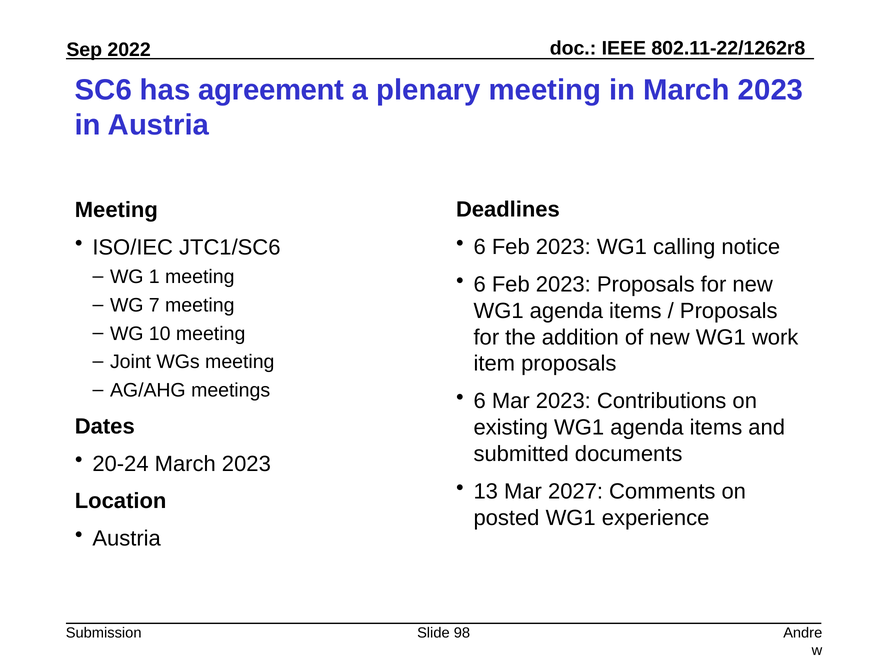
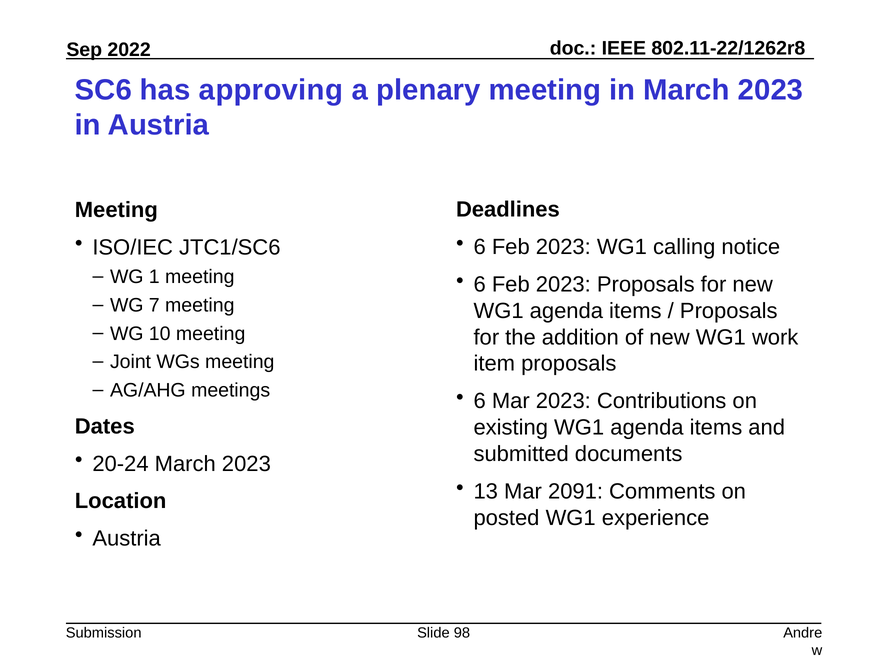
agreement: agreement -> approving
2027: 2027 -> 2091
